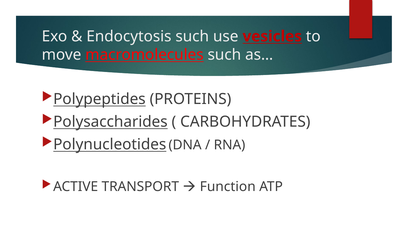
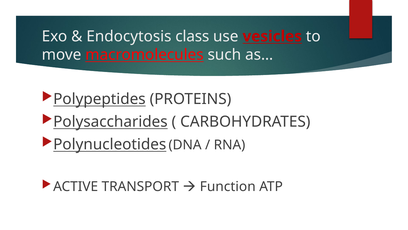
Endocytosis such: such -> class
